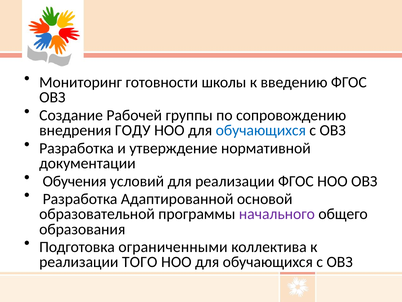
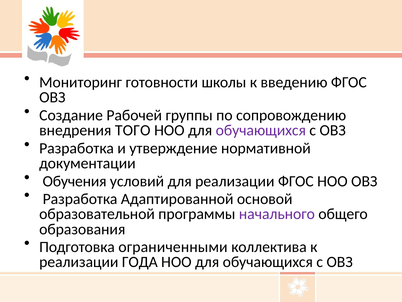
ГОДУ: ГОДУ -> ТОГО
обучающихся at (261, 130) colour: blue -> purple
ТОГО: ТОГО -> ГОДА
